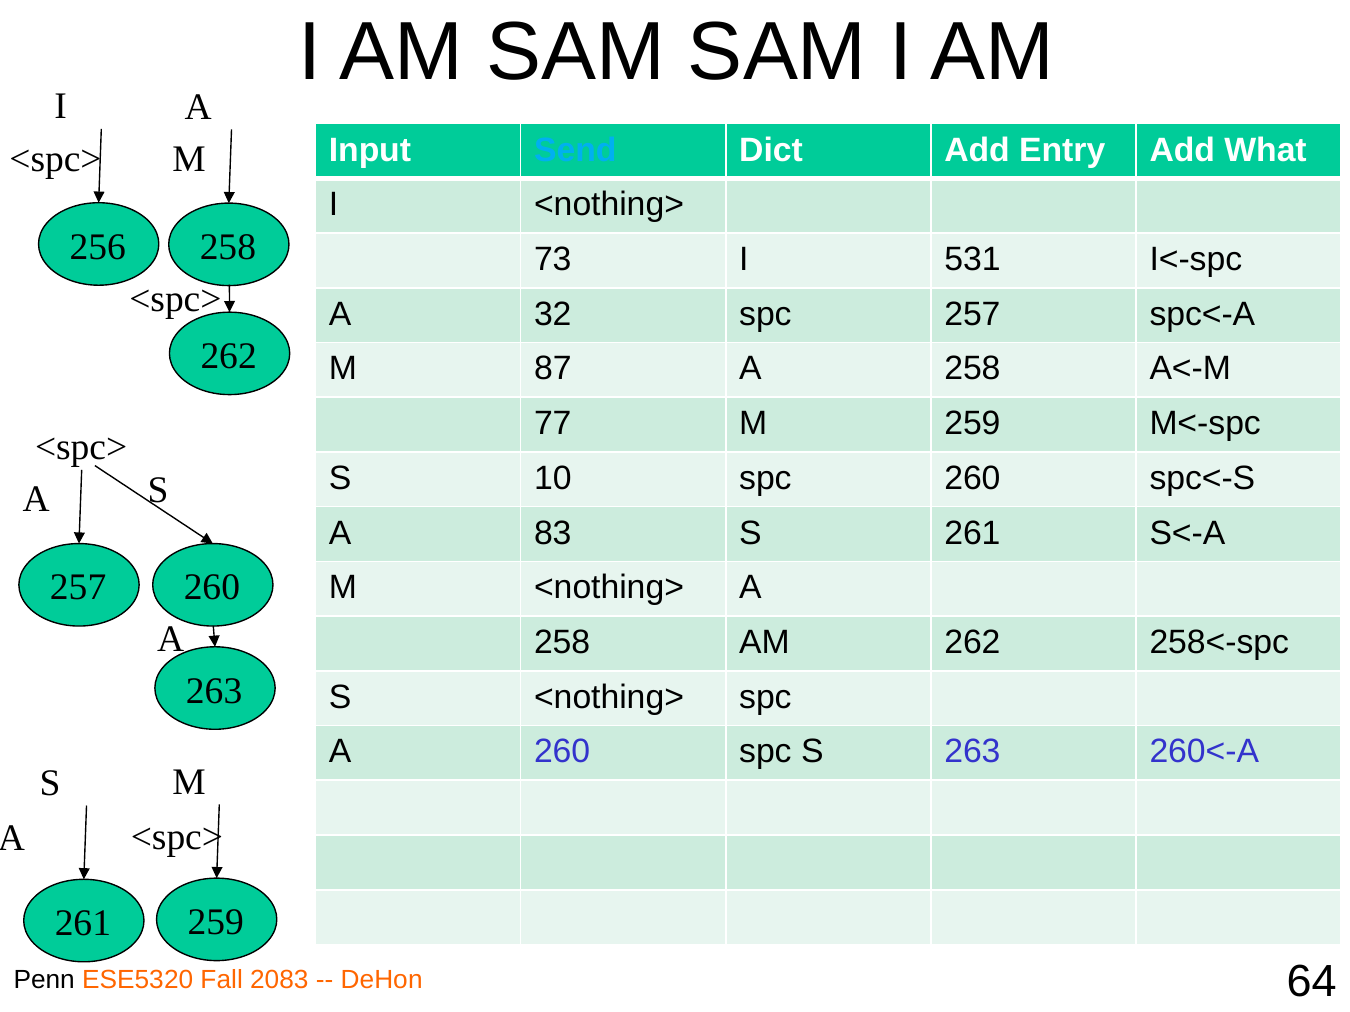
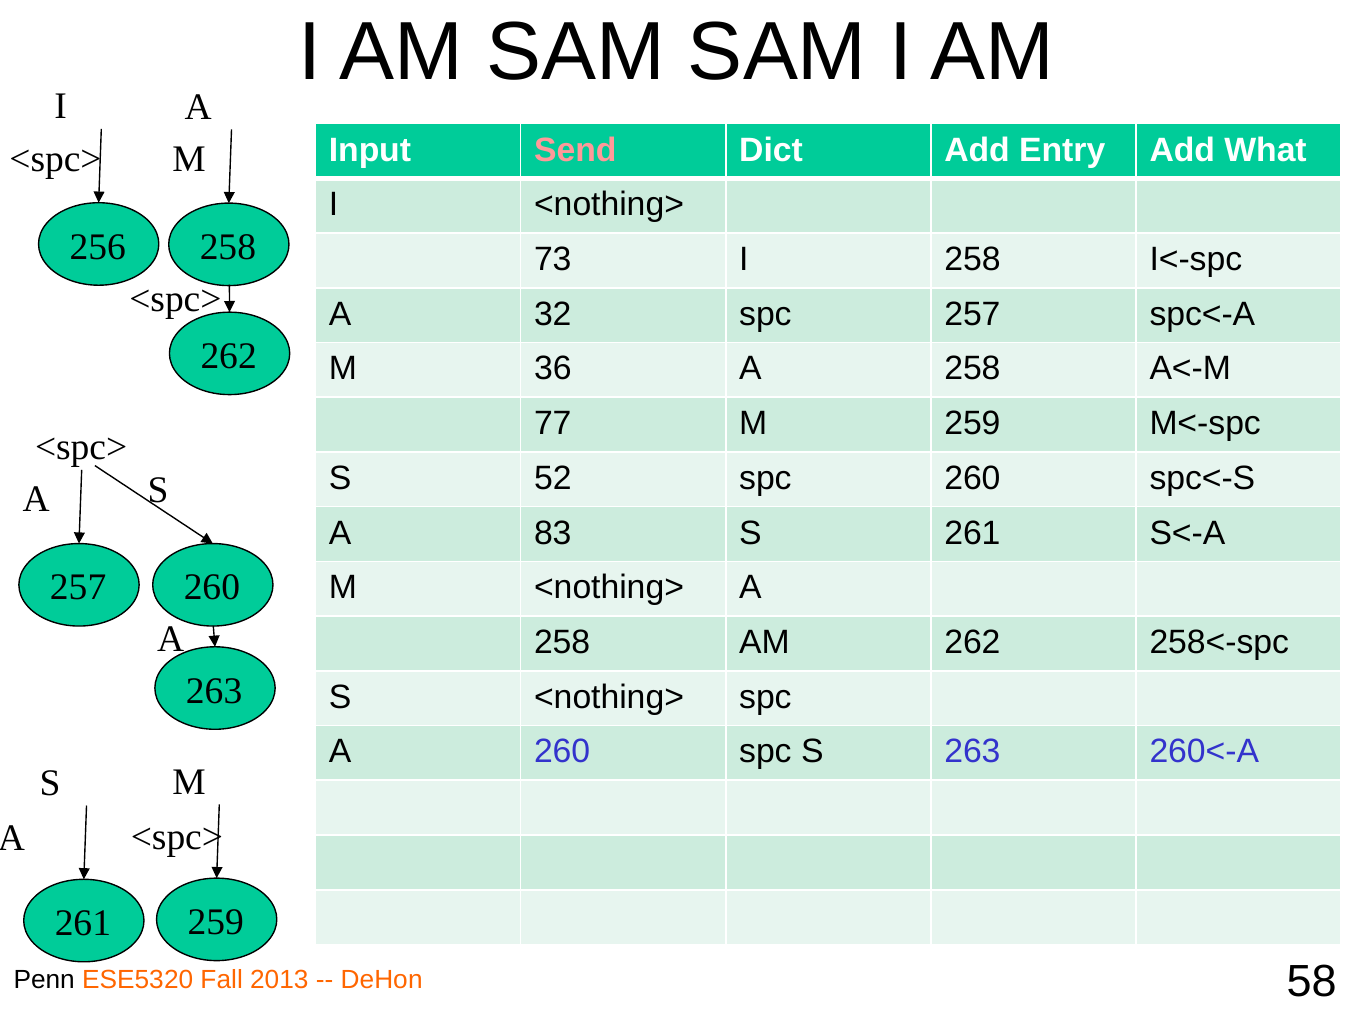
Send colour: light blue -> pink
I 531: 531 -> 258
87: 87 -> 36
10: 10 -> 52
2083: 2083 -> 2013
64: 64 -> 58
